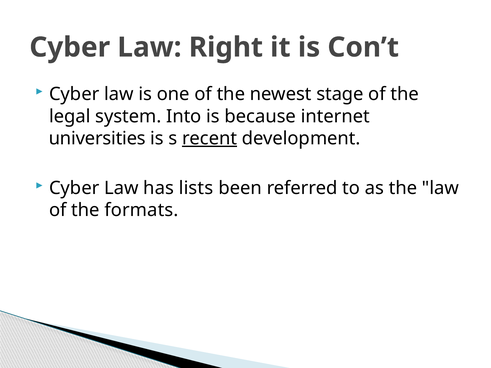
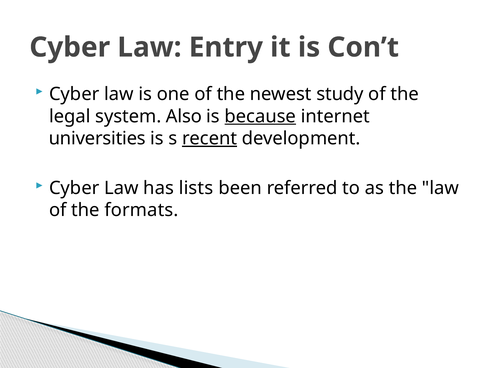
Right: Right -> Entry
stage: stage -> study
Into: Into -> Also
because underline: none -> present
